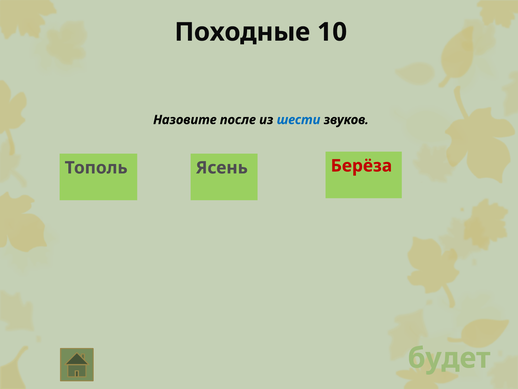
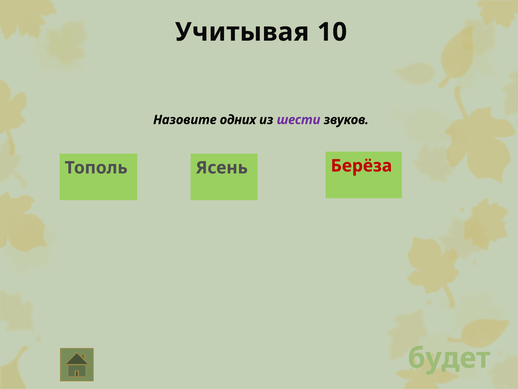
Походные: Походные -> Учитывая
после: после -> одних
шести colour: blue -> purple
